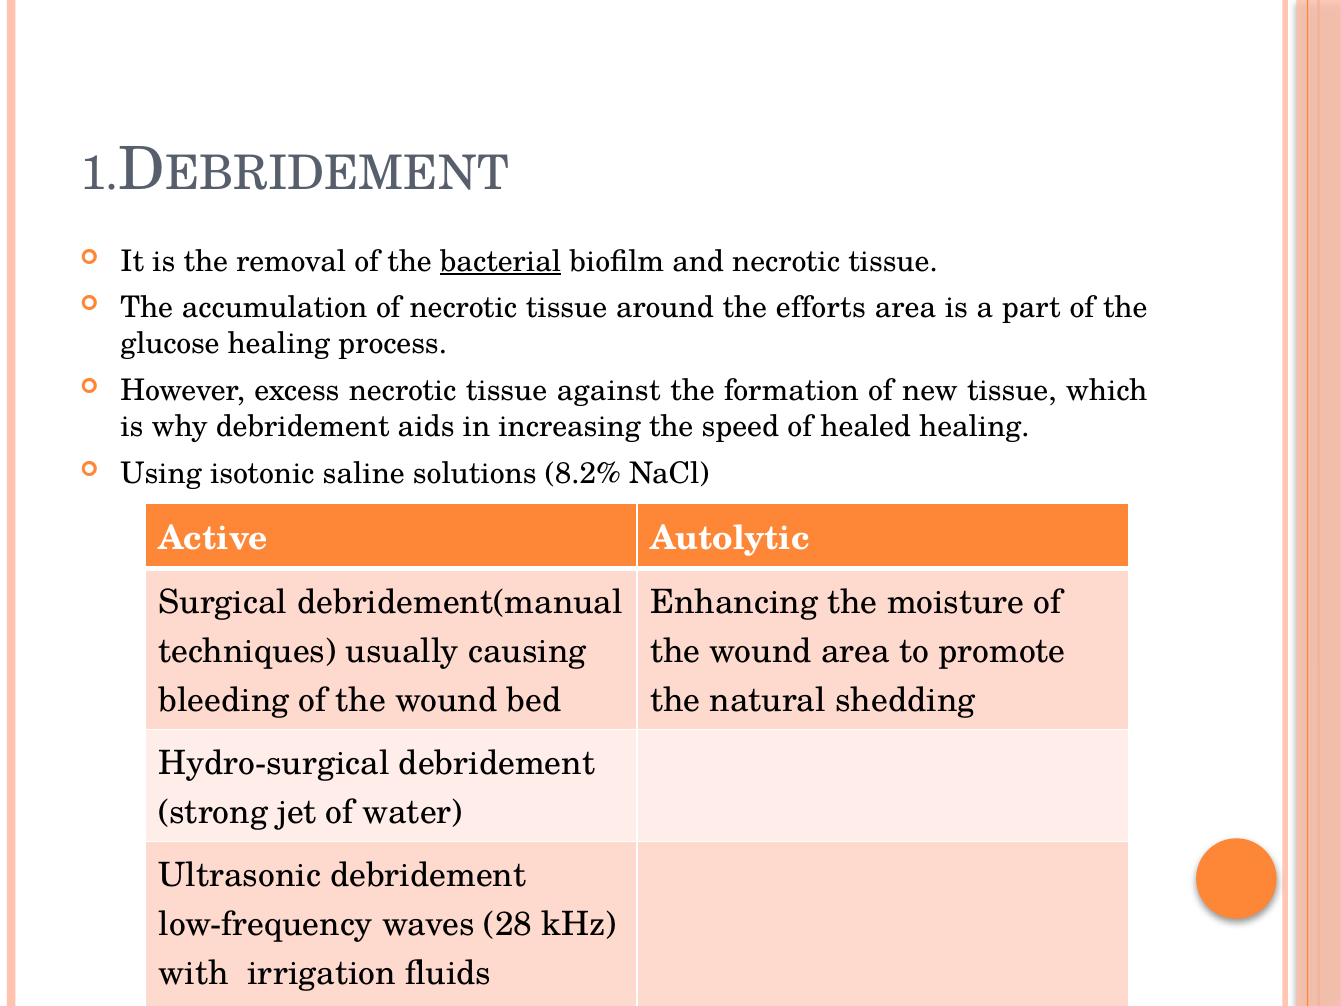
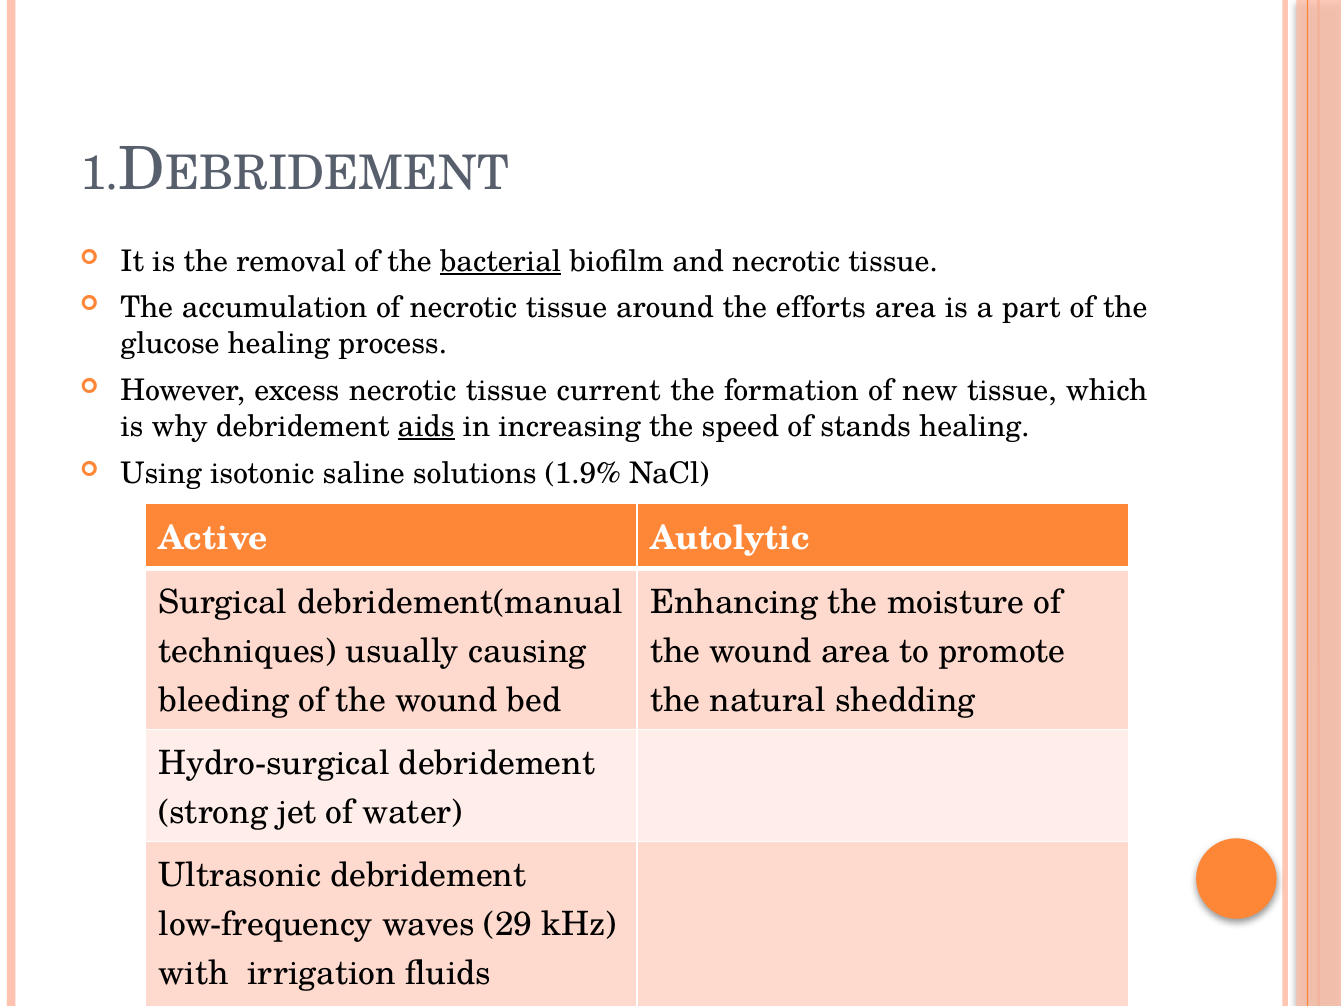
against: against -> current
aids underline: none -> present
healed: healed -> stands
8.2%: 8.2% -> 1.9%
28: 28 -> 29
